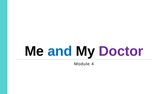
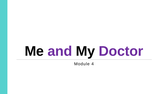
and colour: blue -> purple
